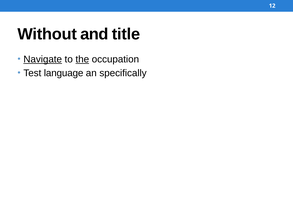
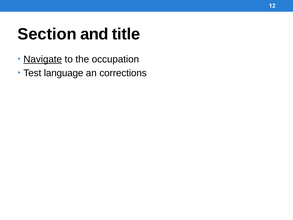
Without: Without -> Section
the underline: present -> none
specifically: specifically -> corrections
